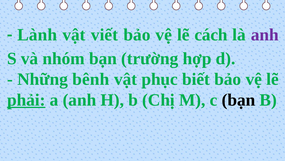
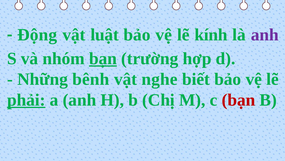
Lành: Lành -> Động
viết: viết -> luật
cách: cách -> kính
bạn at (103, 59) underline: none -> present
phục: phục -> nghe
bạn at (238, 100) colour: black -> red
